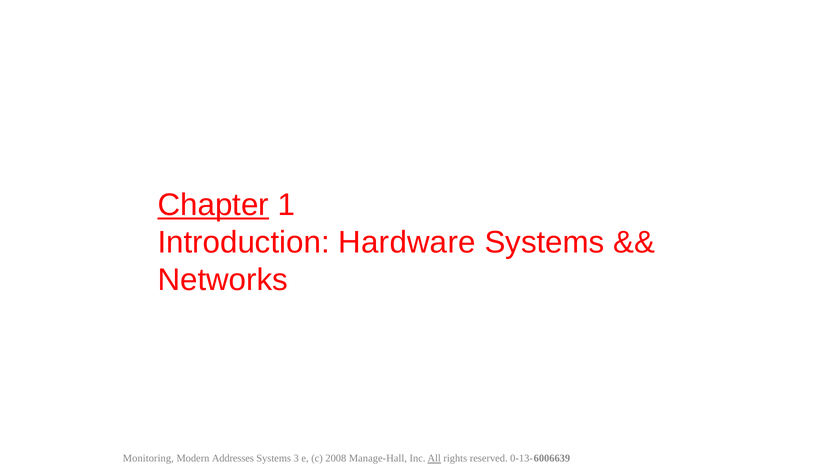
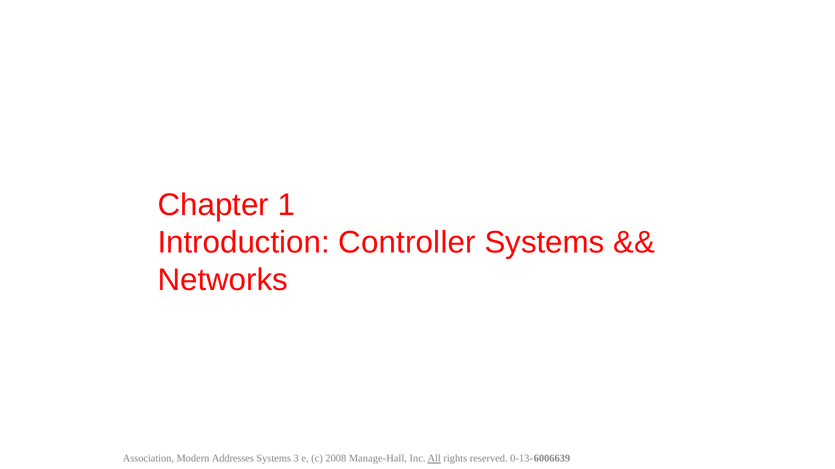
Chapter underline: present -> none
Hardware: Hardware -> Controller
Monitoring: Monitoring -> Association
